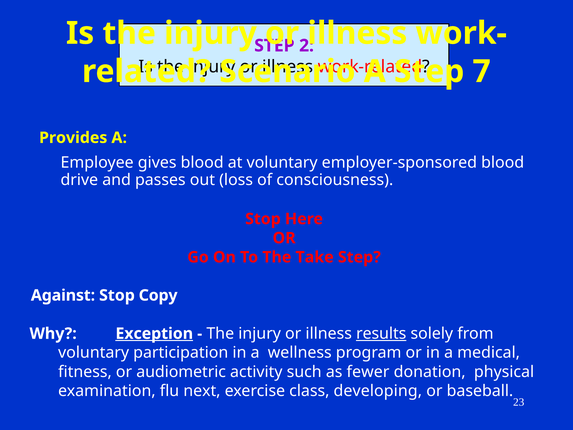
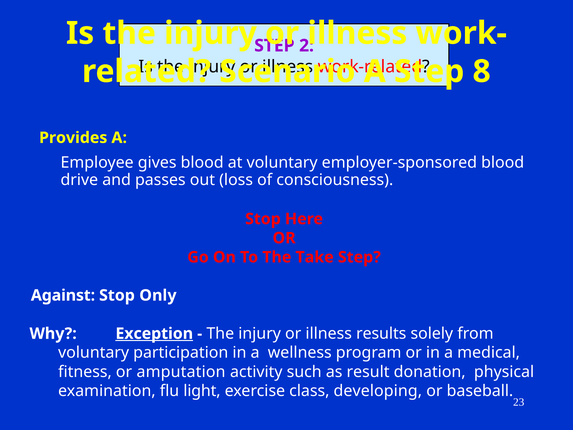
7: 7 -> 8
Copy: Copy -> Only
results underline: present -> none
audiometric: audiometric -> amputation
fewer: fewer -> result
next: next -> light
